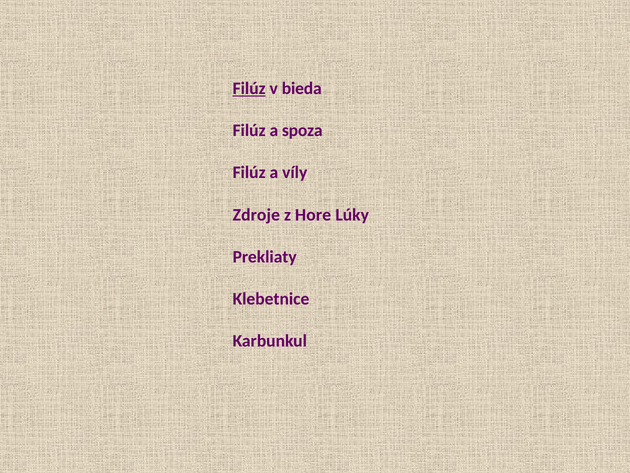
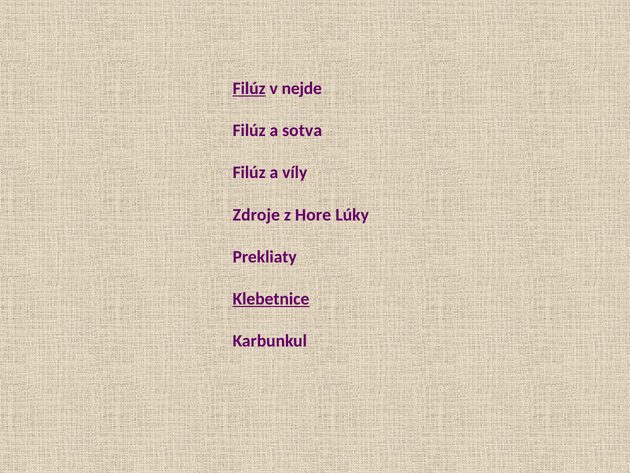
bieda: bieda -> nejde
spoza: spoza -> sotva
Klebetnice underline: none -> present
